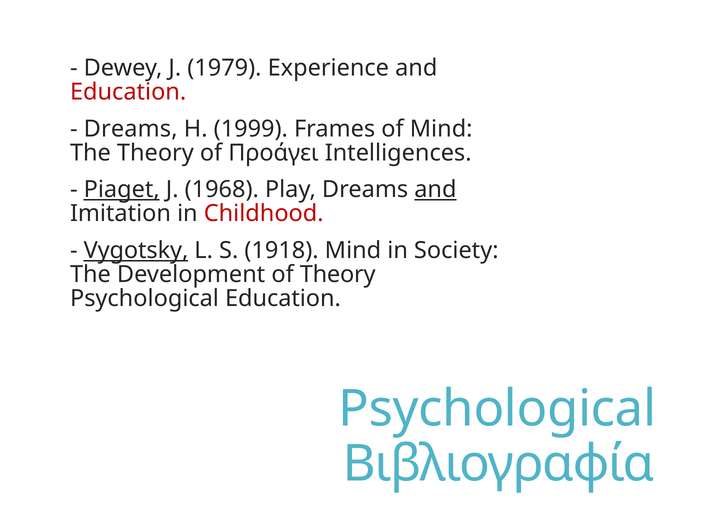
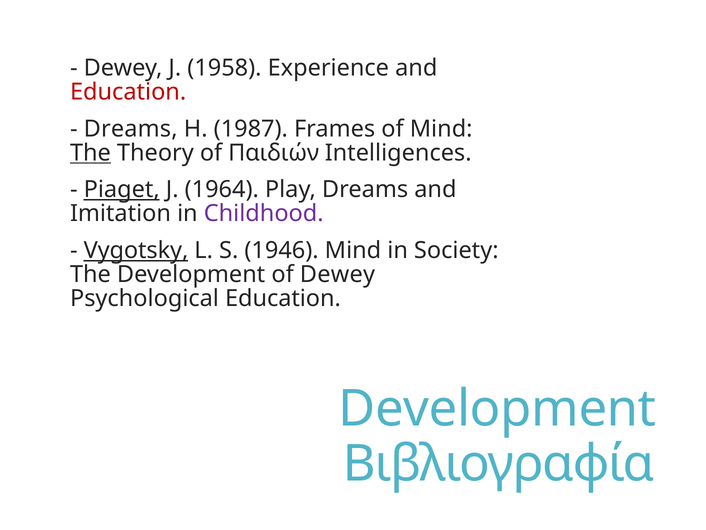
1979: 1979 -> 1958
1999: 1999 -> 1987
The at (90, 153) underline: none -> present
Προάγει: Προάγει -> Παιδιών
1968: 1968 -> 1964
and at (435, 189) underline: present -> none
Childhood colour: red -> purple
1918: 1918 -> 1946
of Theory: Theory -> Dewey
Psychological at (497, 409): Psychological -> Development
